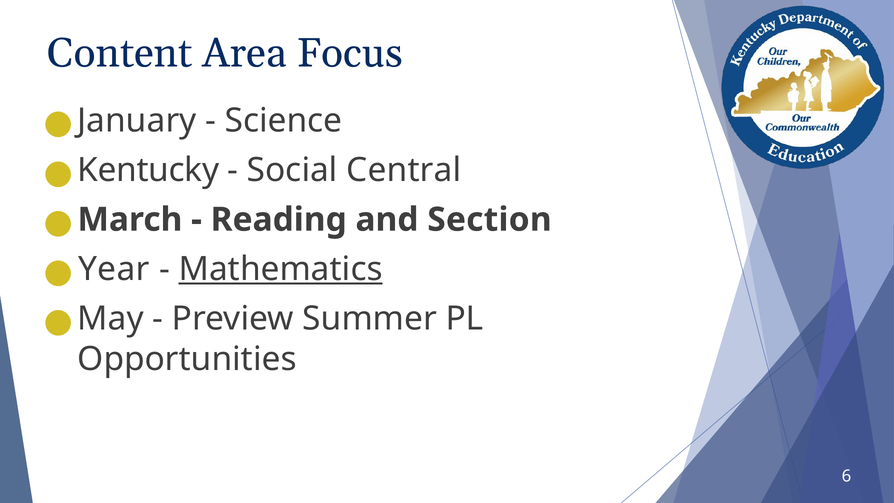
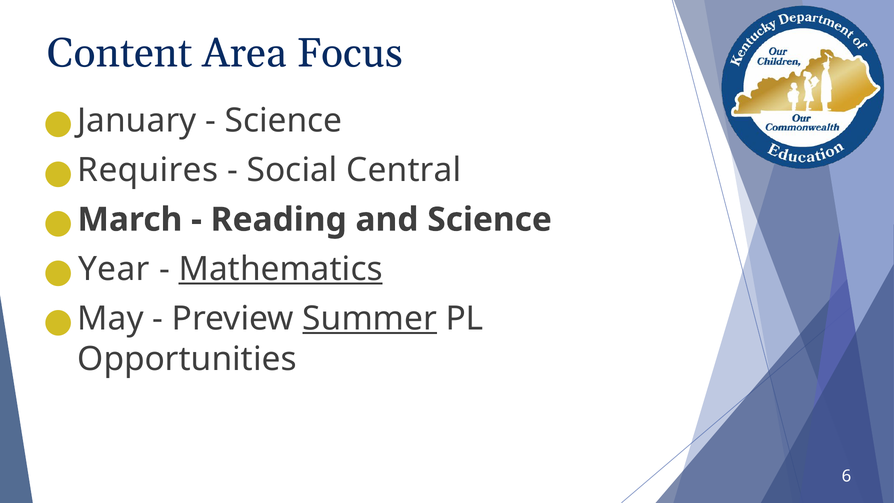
Kentucky: Kentucky -> Requires
and Section: Section -> Science
Summer underline: none -> present
